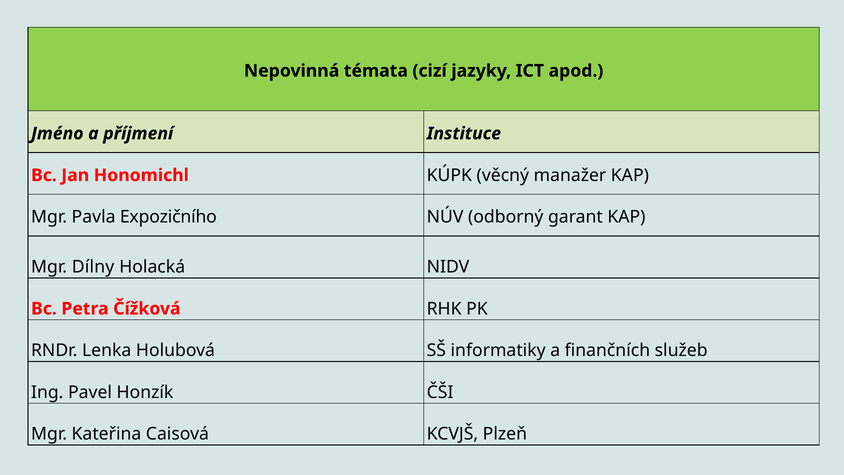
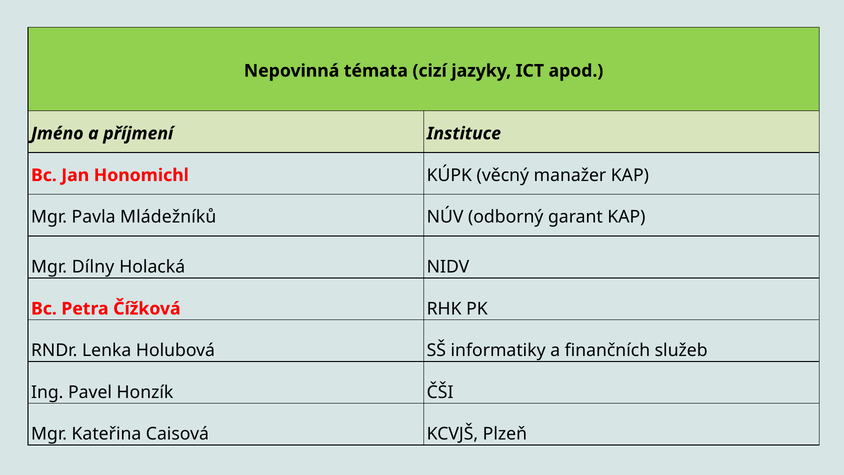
Expozičního: Expozičního -> Mládežníků
